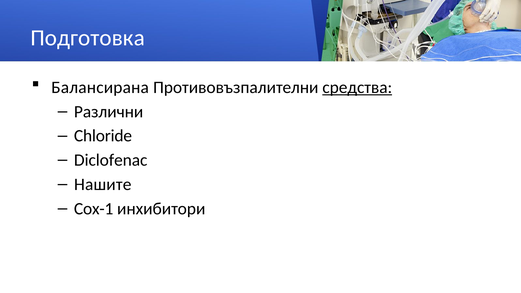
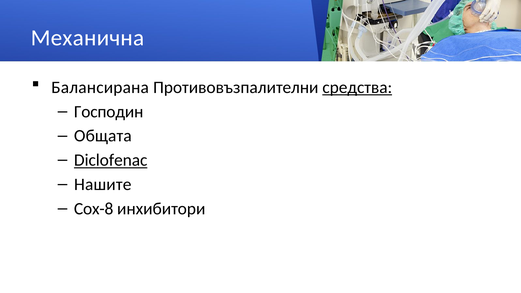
Подготовка: Подготовка -> Механична
Различни: Различни -> Господин
Chloride: Chloride -> Общата
Diclofenac underline: none -> present
Cox-1: Cox-1 -> Cox-8
